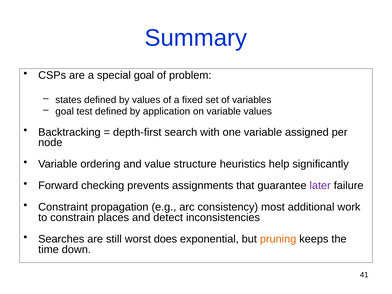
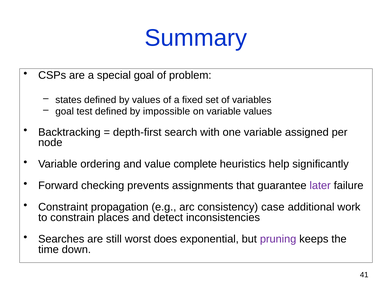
application: application -> impossible
structure: structure -> complete
most: most -> case
pruning colour: orange -> purple
